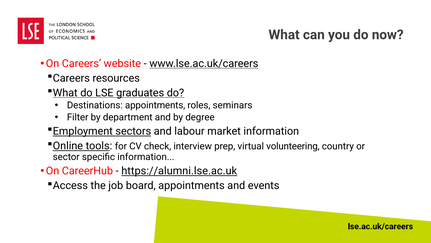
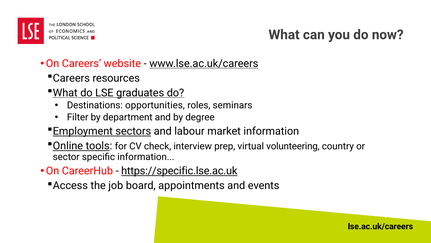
Destinations appointments: appointments -> opportunities
https://alumni.lse.ac.uk: https://alumni.lse.ac.uk -> https://specific.lse.ac.uk
